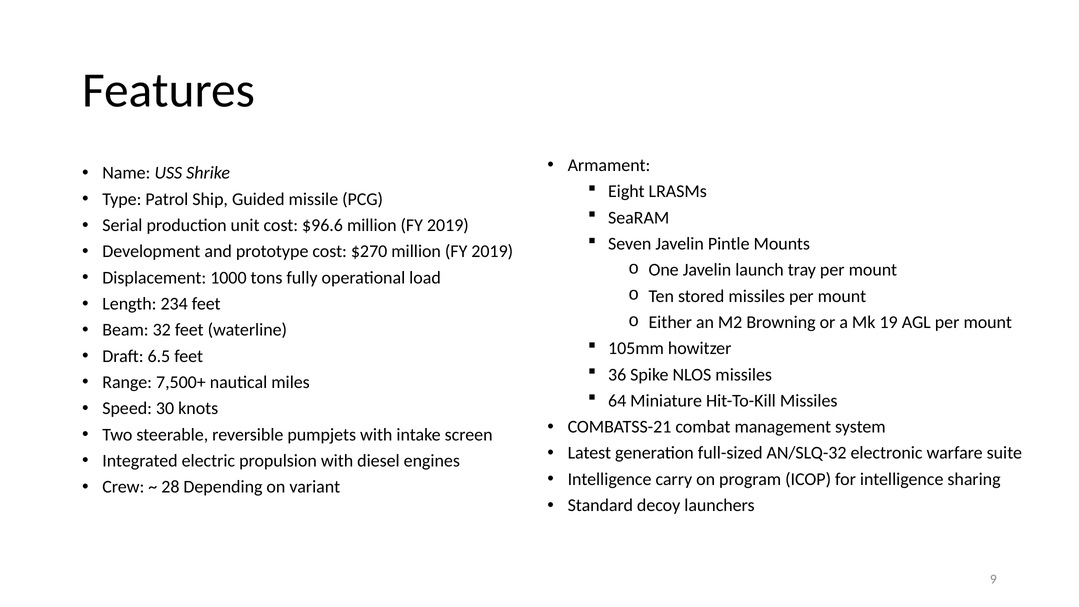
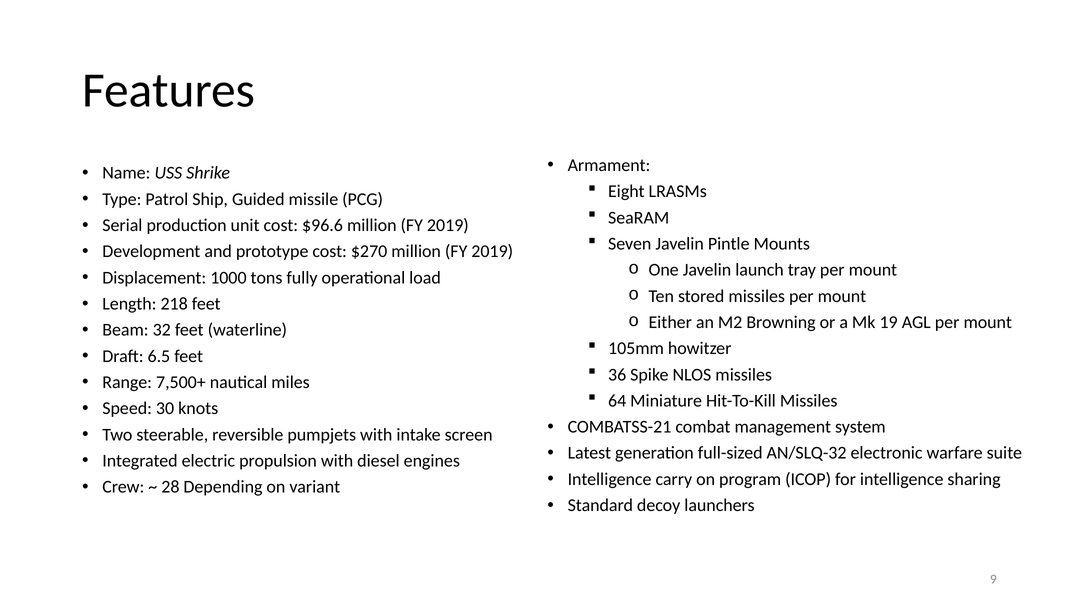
234: 234 -> 218
